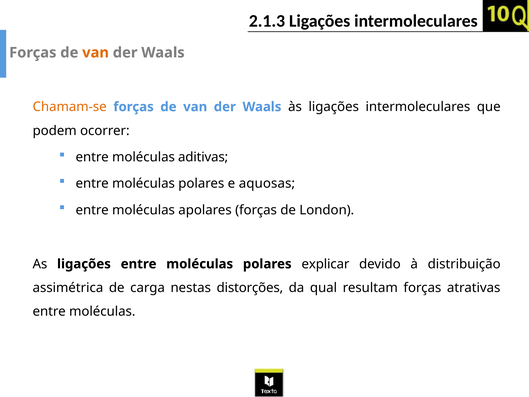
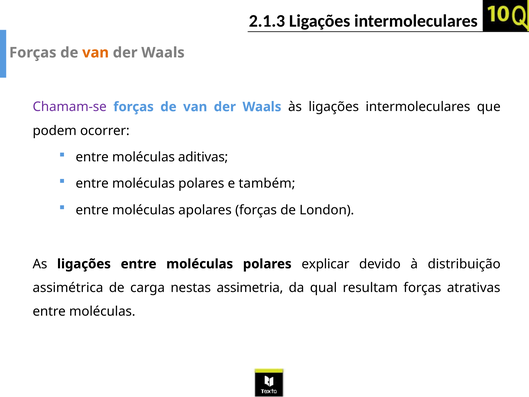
Chamam-se colour: orange -> purple
aquosas: aquosas -> também
distorções: distorções -> assimetria
